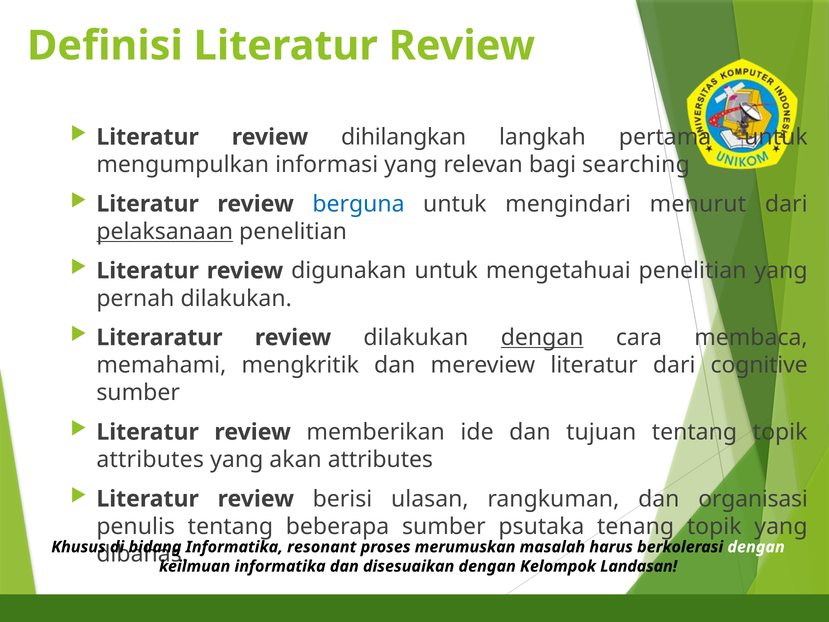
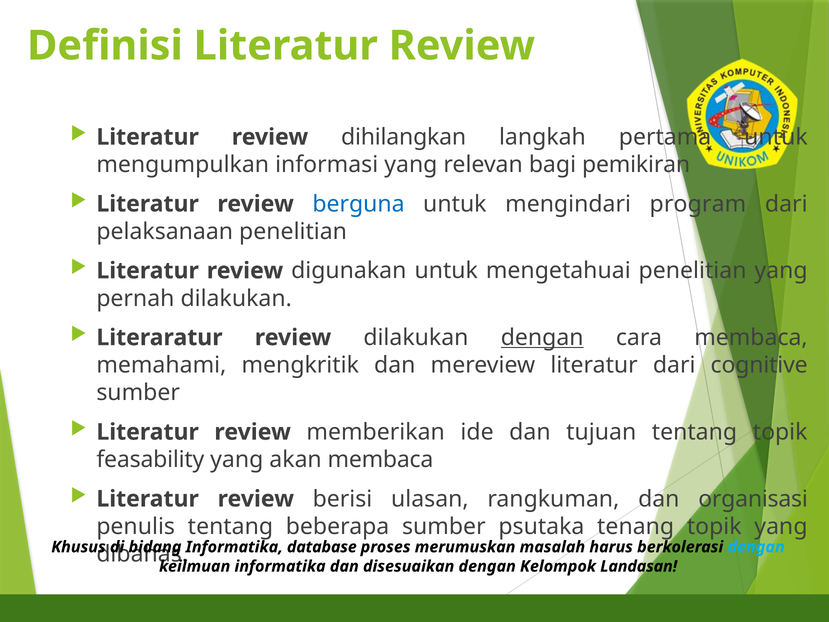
searching: searching -> pemikiran
menurut: menurut -> program
pelaksanaan underline: present -> none
attributes at (150, 460): attributes -> feasability
akan attributes: attributes -> membaca
resonant: resonant -> database
dengan at (756, 547) colour: white -> light blue
